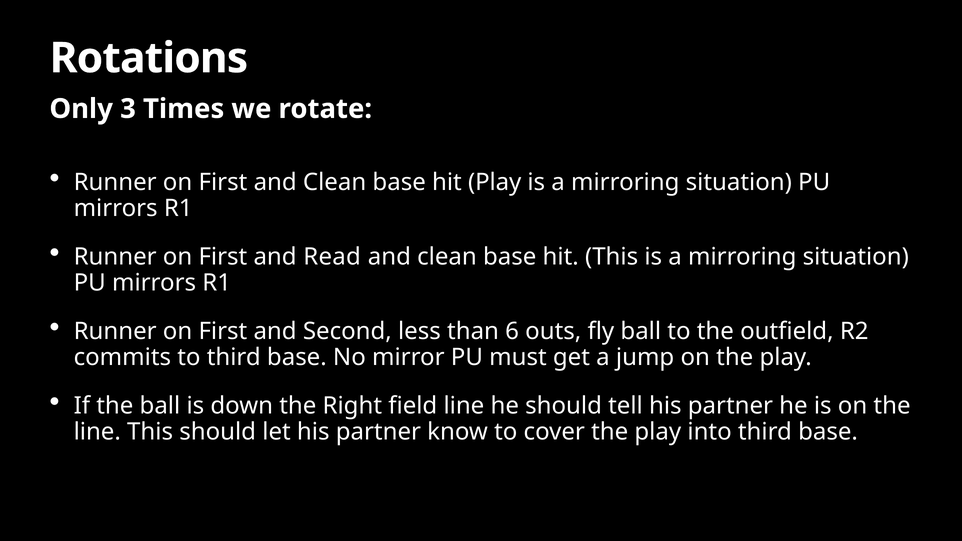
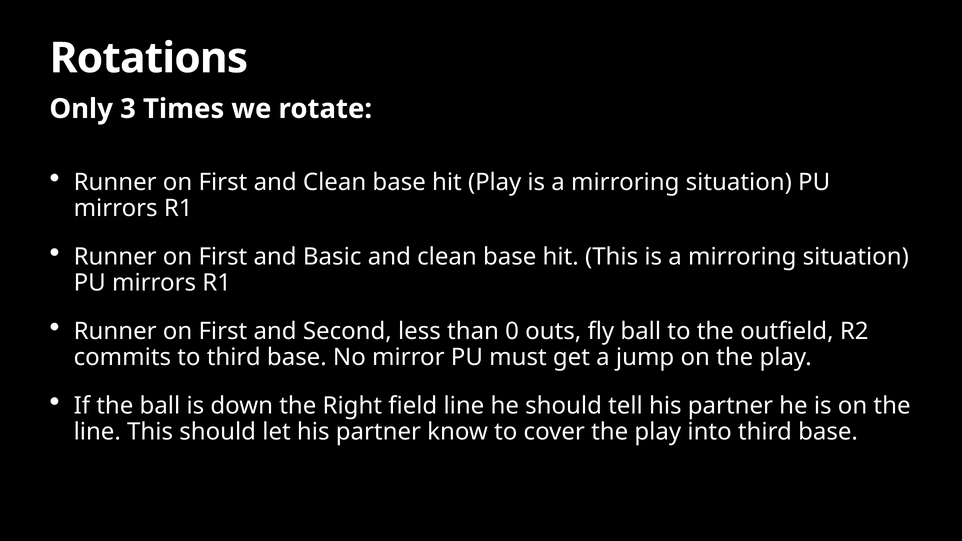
Read: Read -> Basic
6: 6 -> 0
